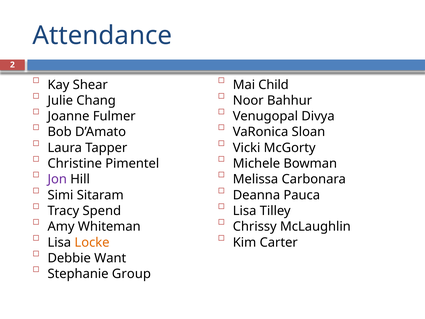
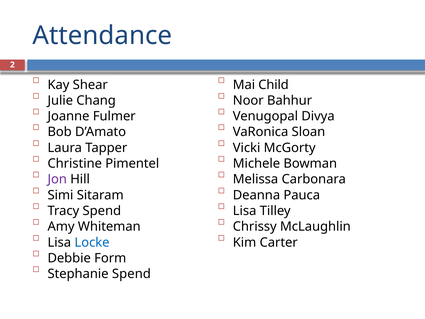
Locke colour: orange -> blue
Want: Want -> Form
Stephanie Group: Group -> Spend
